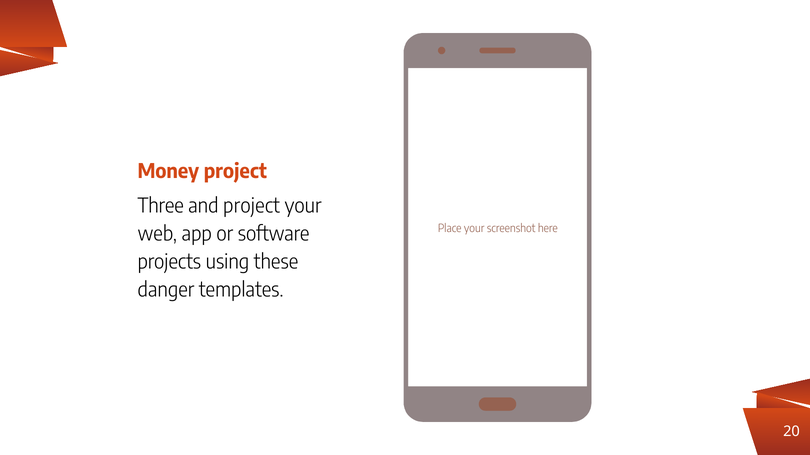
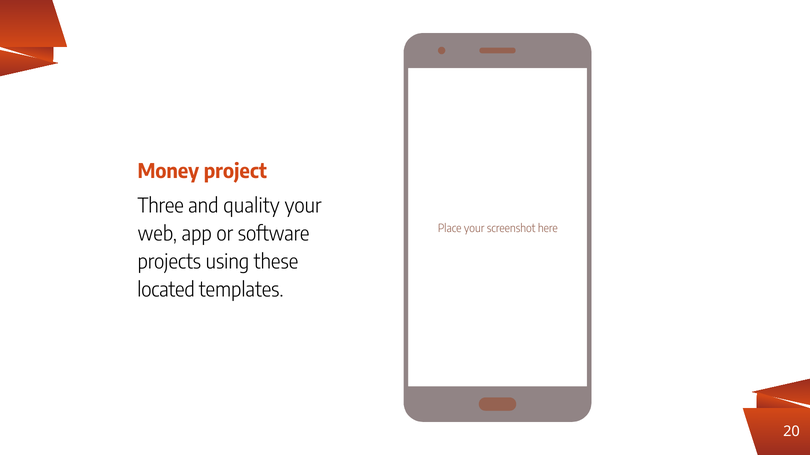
and project: project -> quality
danger: danger -> located
